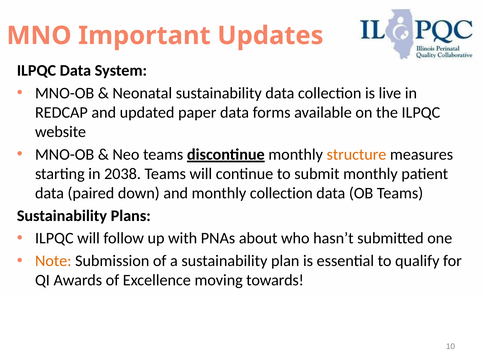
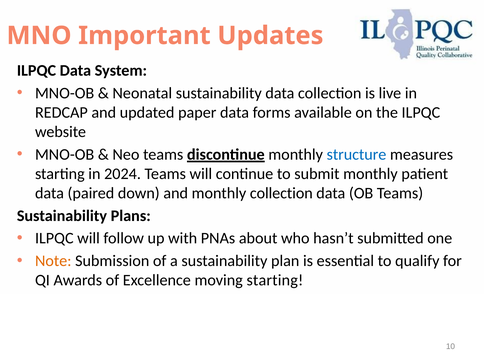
structure colour: orange -> blue
2038: 2038 -> 2024
moving towards: towards -> starting
